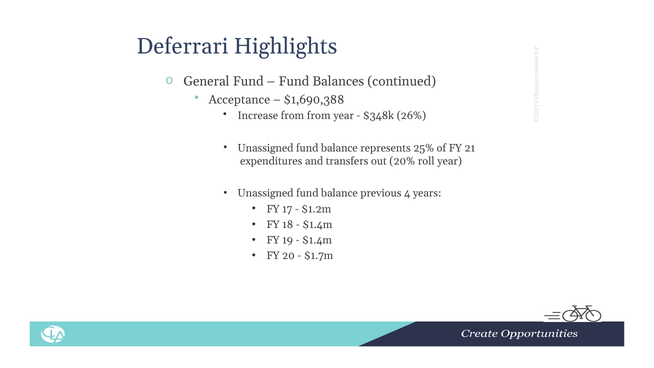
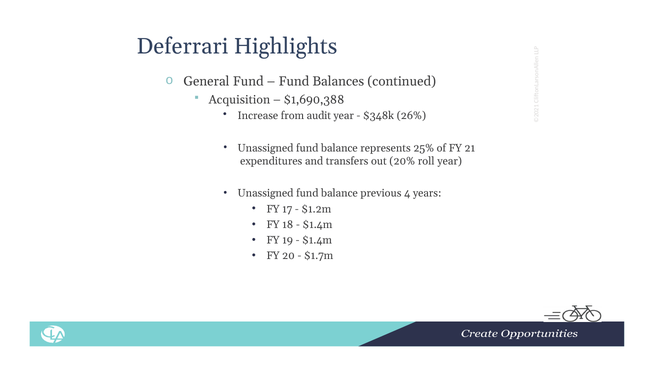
Acceptance: Acceptance -> Acquisition
from from: from -> audit
